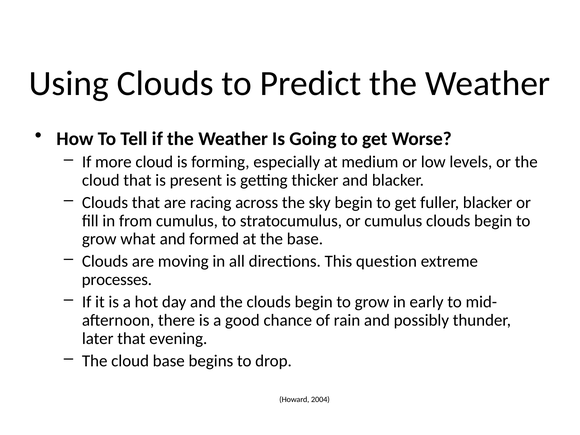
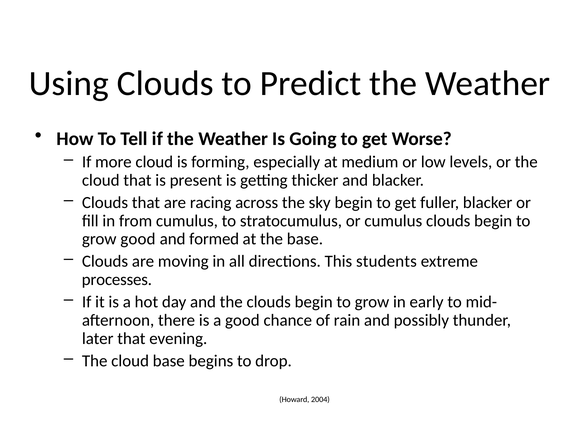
grow what: what -> good
question: question -> students
